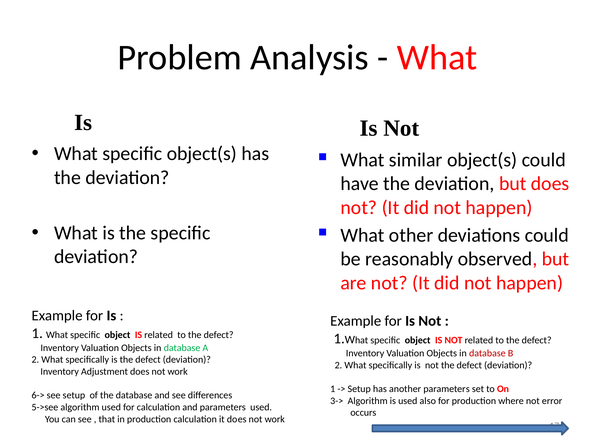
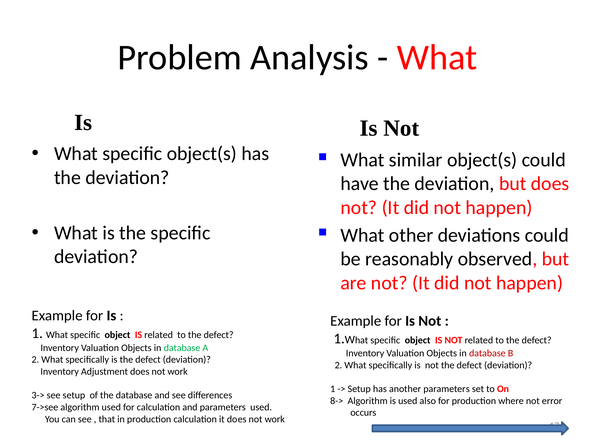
6->: 6-> -> 3->
3->: 3-> -> 8->
5->see: 5->see -> 7->see
